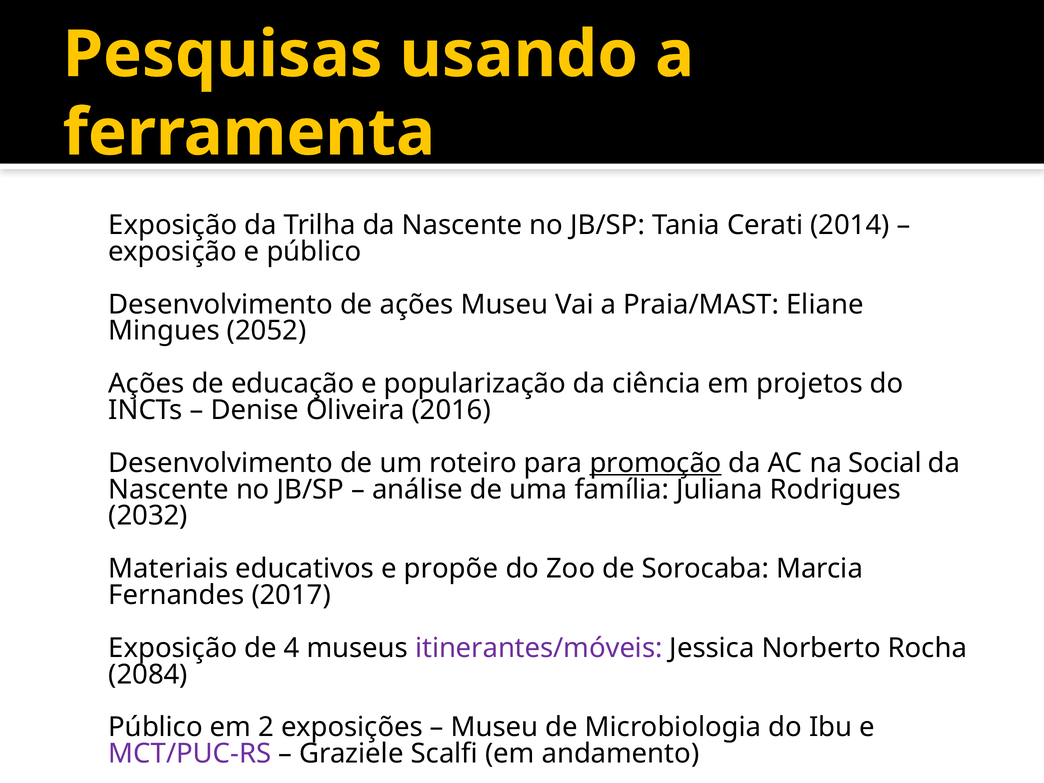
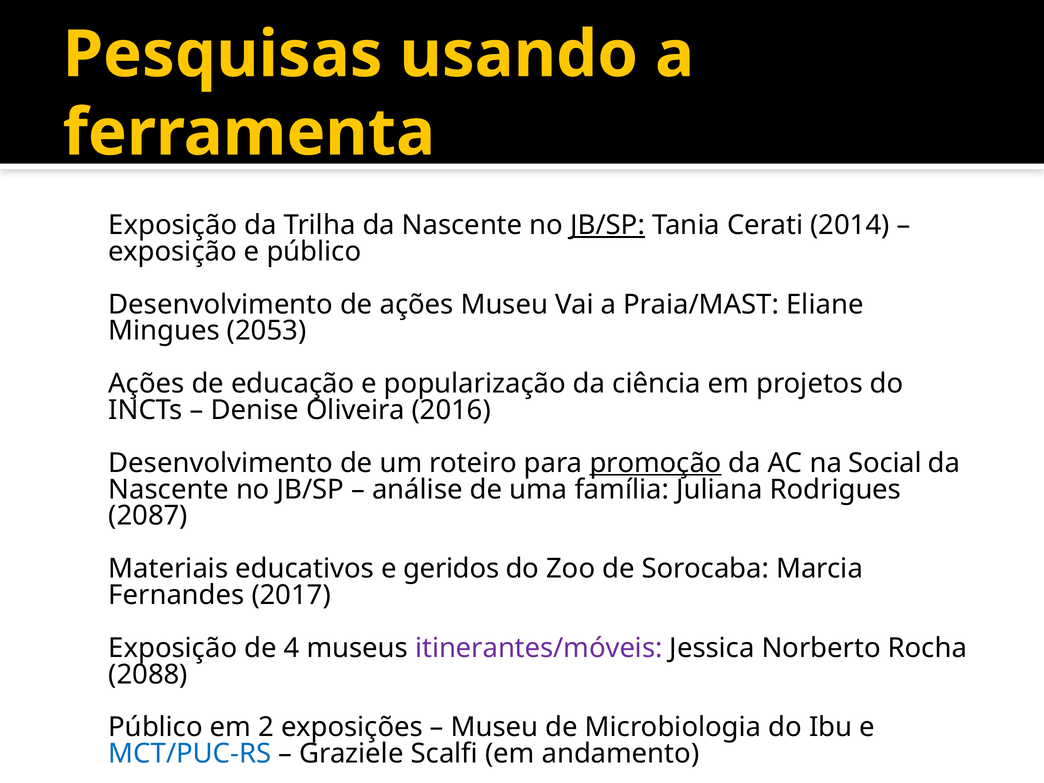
JB/SP at (608, 225) underline: none -> present
2052: 2052 -> 2053
2032: 2032 -> 2087
propõe: propõe -> geridos
2084: 2084 -> 2088
MCT/PUC-RS colour: purple -> blue
